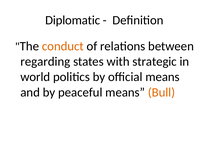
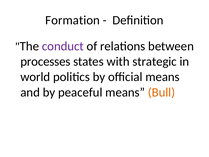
Diplomatic: Diplomatic -> Formation
conduct colour: orange -> purple
regarding: regarding -> processes
